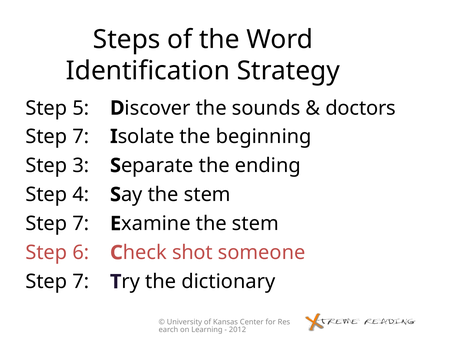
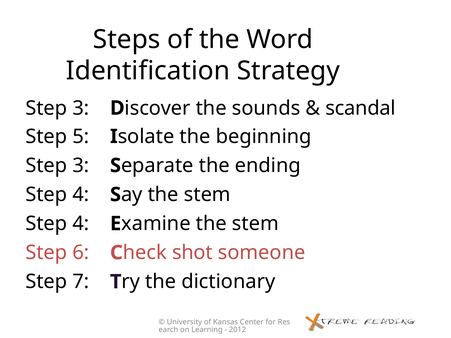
5 at (81, 108): 5 -> 3
doctors: doctors -> scandal
7 at (81, 137): 7 -> 5
7 at (81, 224): 7 -> 4
